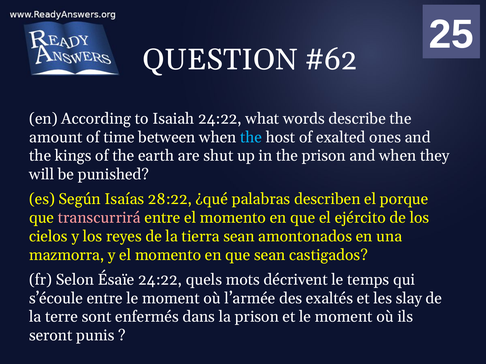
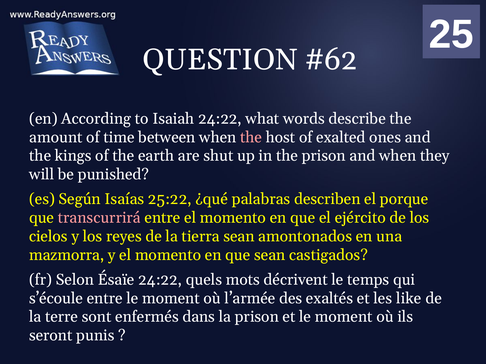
the at (251, 137) colour: light blue -> pink
28:22: 28:22 -> 25:22
slay: slay -> like
